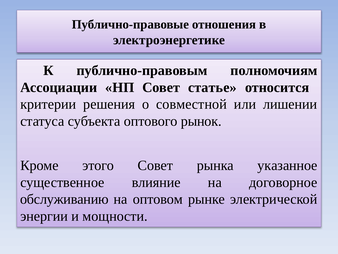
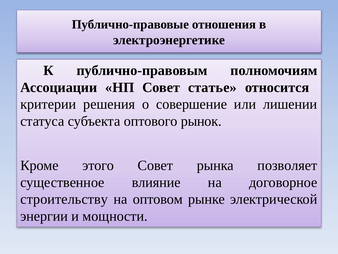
совместной: совместной -> совершение
указанное: указанное -> позволяет
обслуживанию: обслуживанию -> строительству
